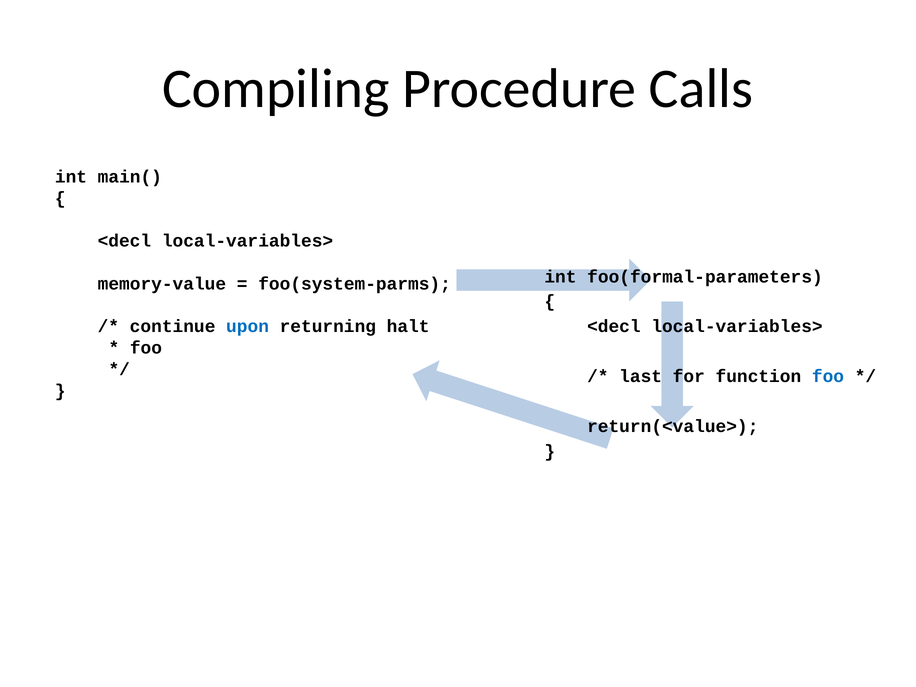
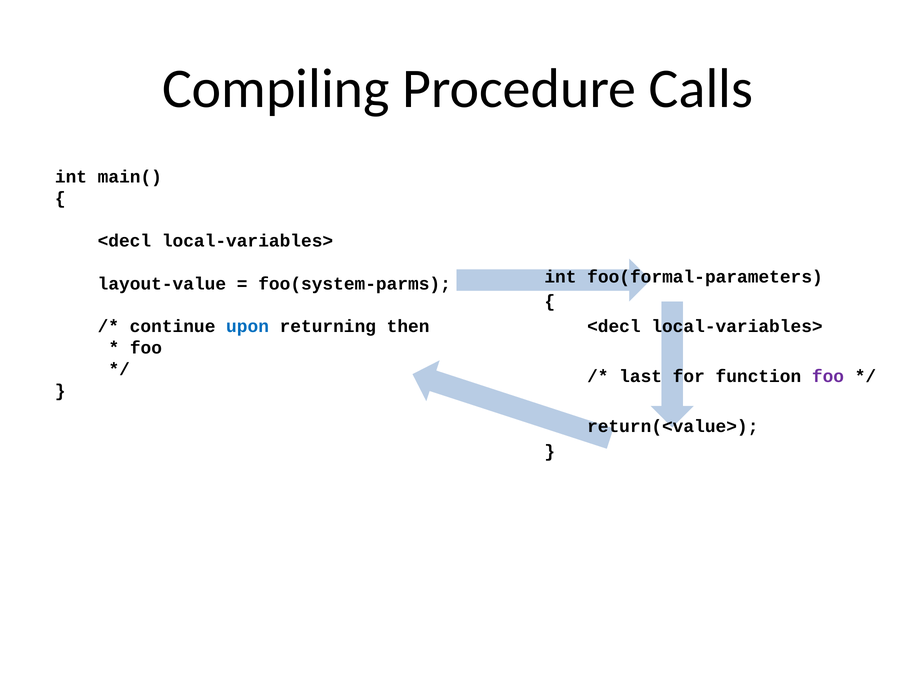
memory-value: memory-value -> layout-value
halt: halt -> then
foo at (828, 376) colour: blue -> purple
